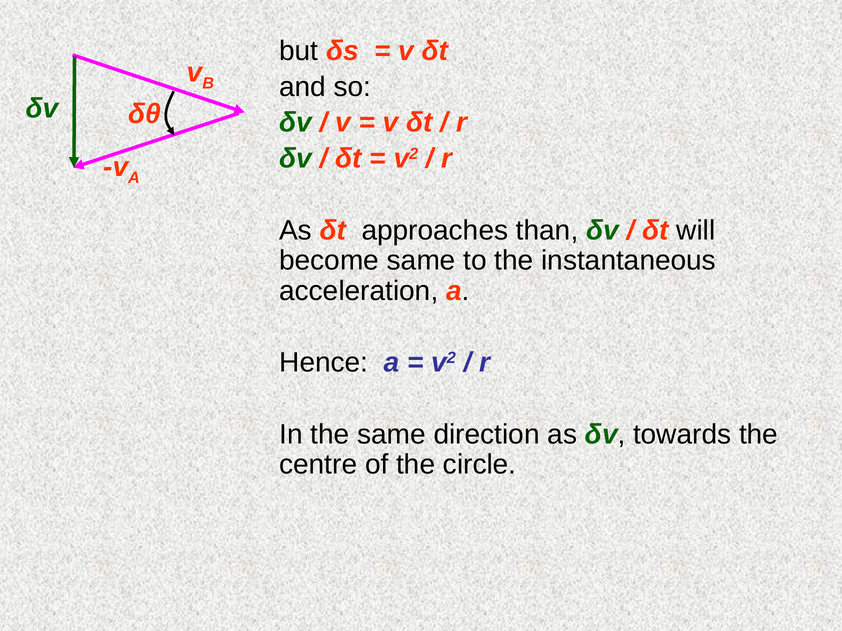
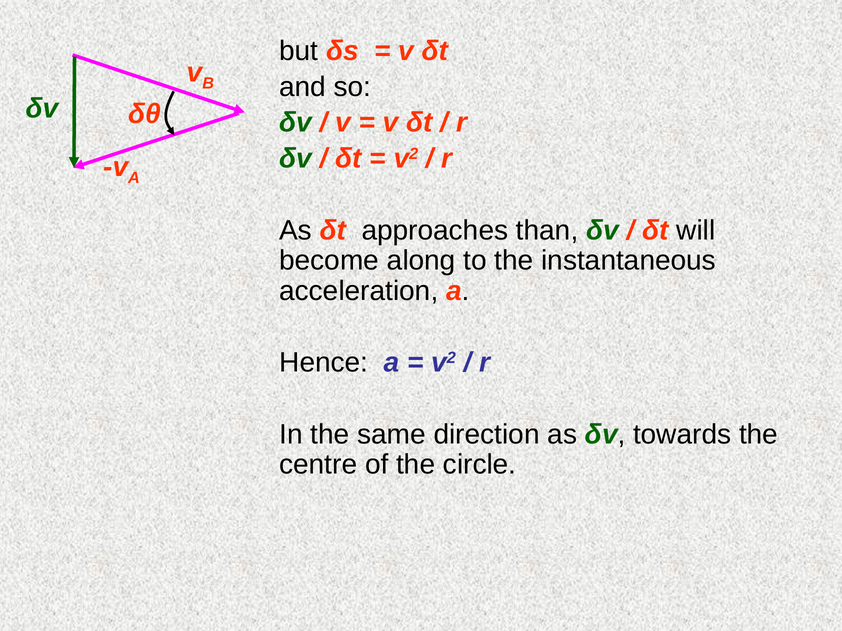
become same: same -> along
